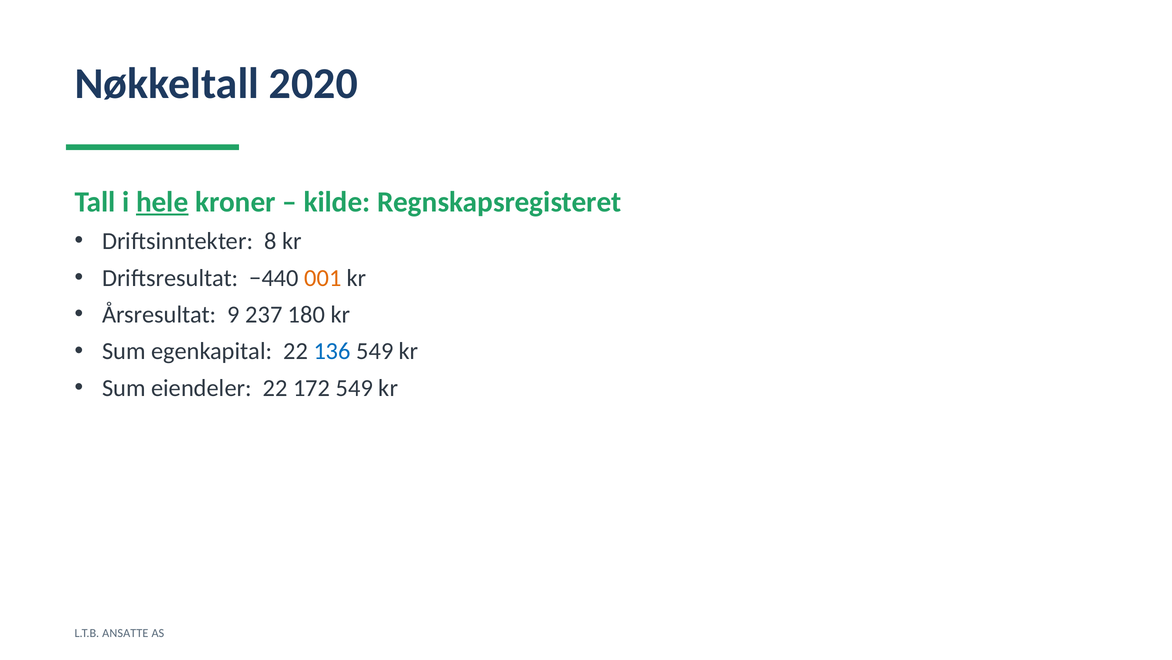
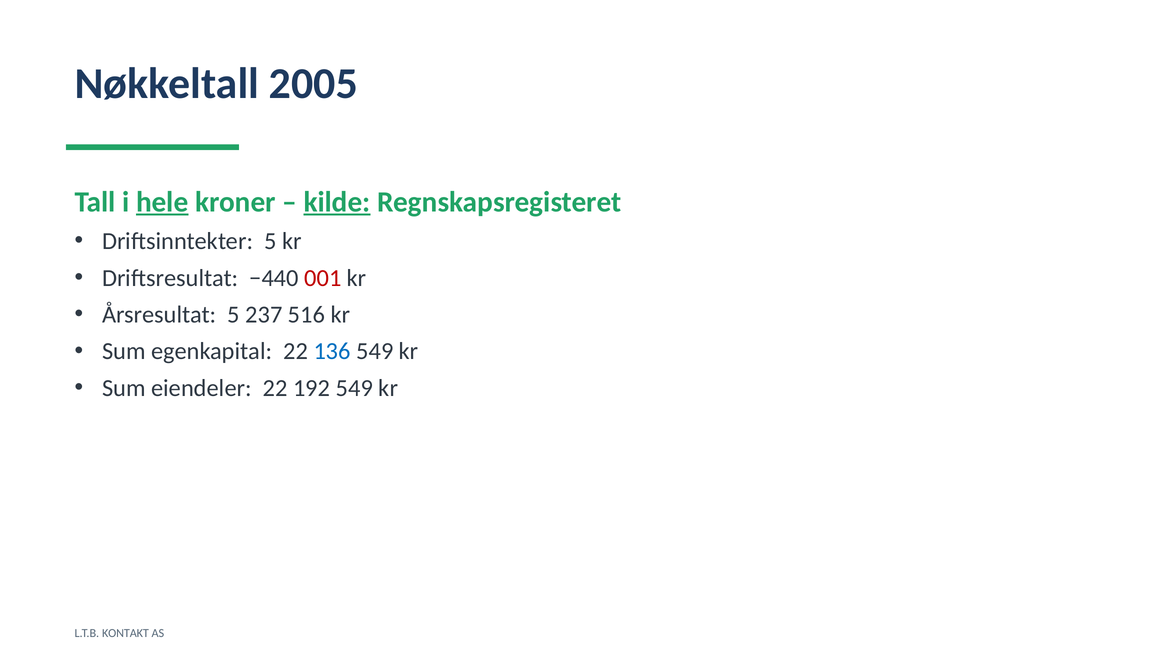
2020: 2020 -> 2005
kilde underline: none -> present
Driftsinntekter 8: 8 -> 5
001 colour: orange -> red
Årsresultat 9: 9 -> 5
180: 180 -> 516
172: 172 -> 192
ANSATTE: ANSATTE -> KONTAKT
